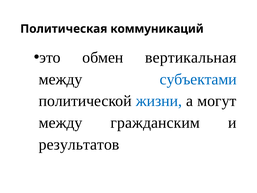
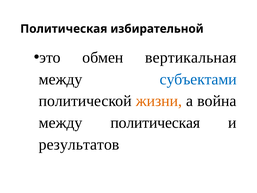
коммуникаций: коммуникаций -> избирательной
жизни colour: blue -> orange
могут: могут -> война
между гражданским: гражданским -> политическая
